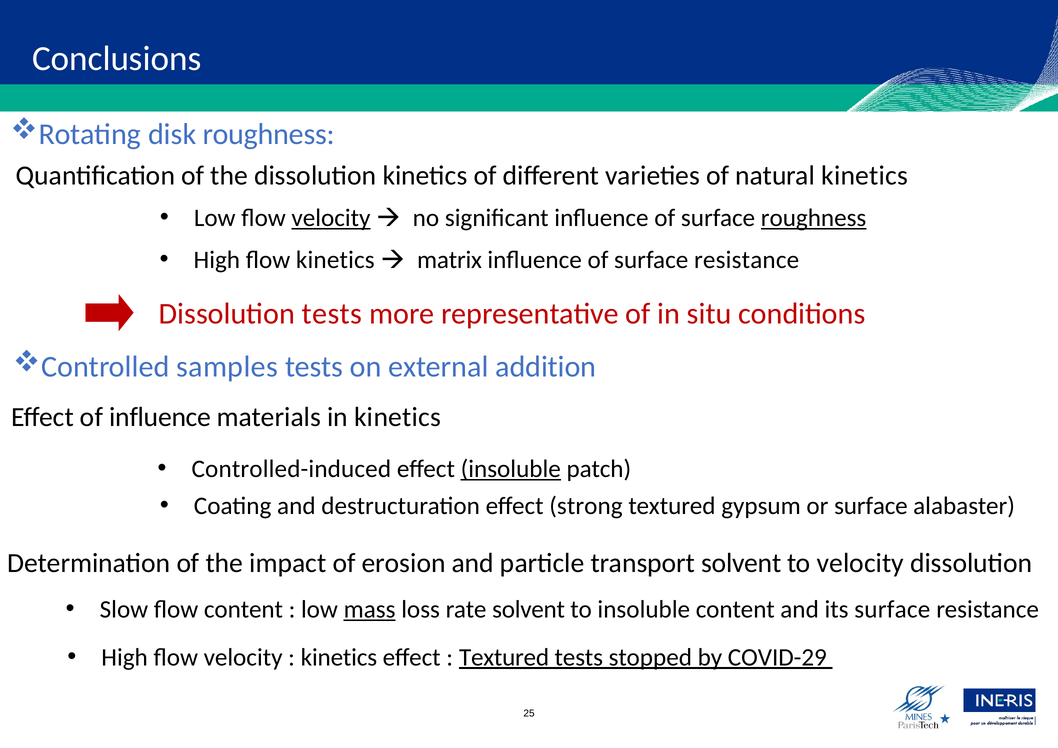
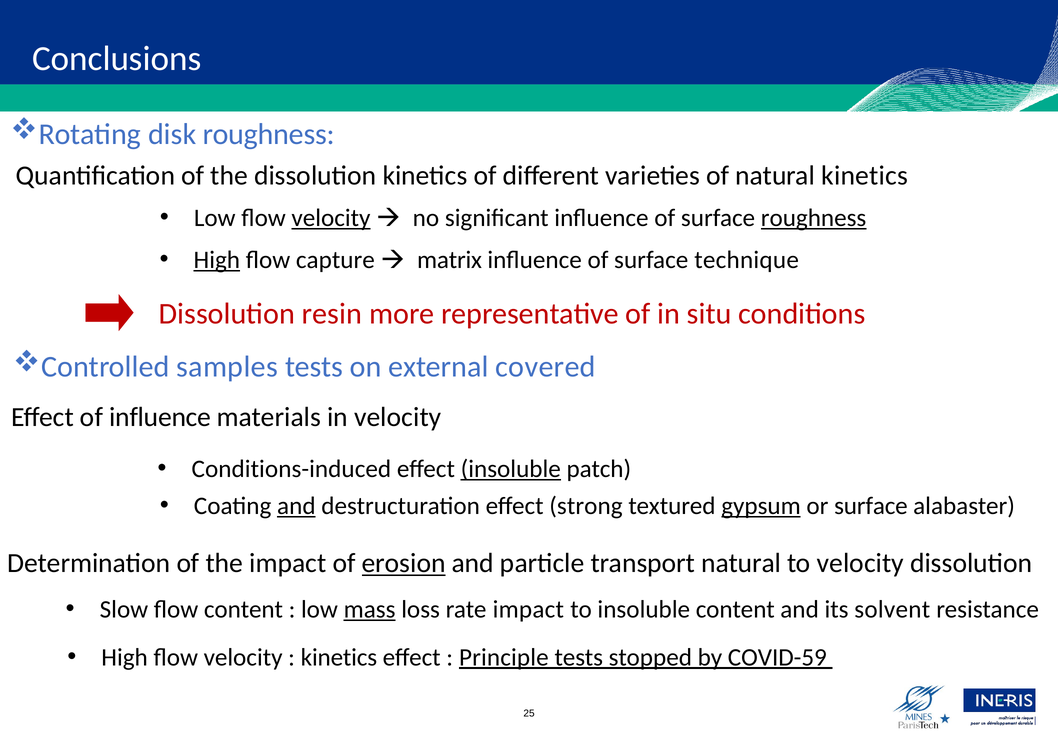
High at (217, 260) underline: none -> present
flow kinetics: kinetics -> capture
of surface resistance: resistance -> technique
Dissolution tests: tests -> resin
addition: addition -> covered
in kinetics: kinetics -> velocity
Controlled-induced: Controlled-induced -> Conditions-induced
and at (296, 506) underline: none -> present
gypsum underline: none -> present
erosion underline: none -> present
transport solvent: solvent -> natural
rate solvent: solvent -> impact
its surface: surface -> solvent
Textured at (504, 657): Textured -> Principle
COVID-29: COVID-29 -> COVID-59
